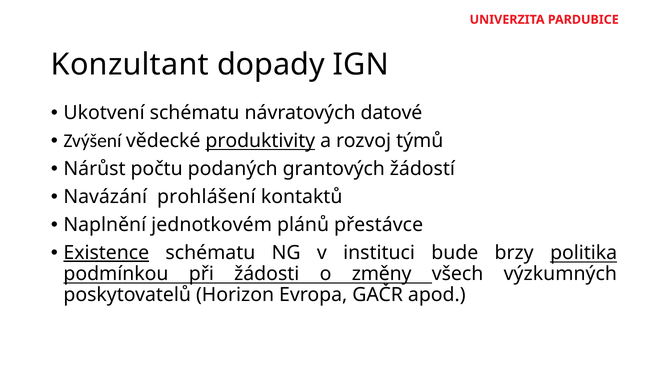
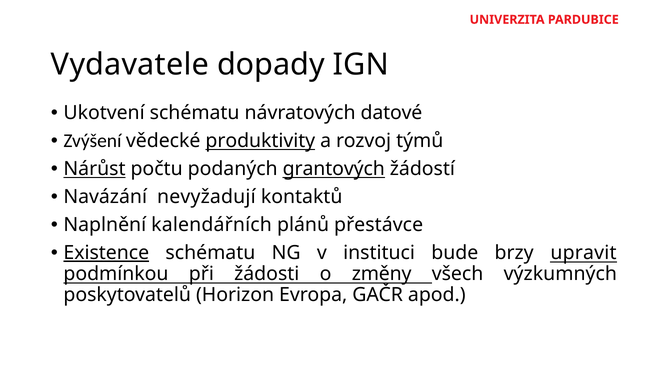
Konzultant: Konzultant -> Vydavatele
Nárůst underline: none -> present
grantových underline: none -> present
prohlášení: prohlášení -> nevyžadují
jednotkovém: jednotkovém -> kalendářních
politika: politika -> upravit
